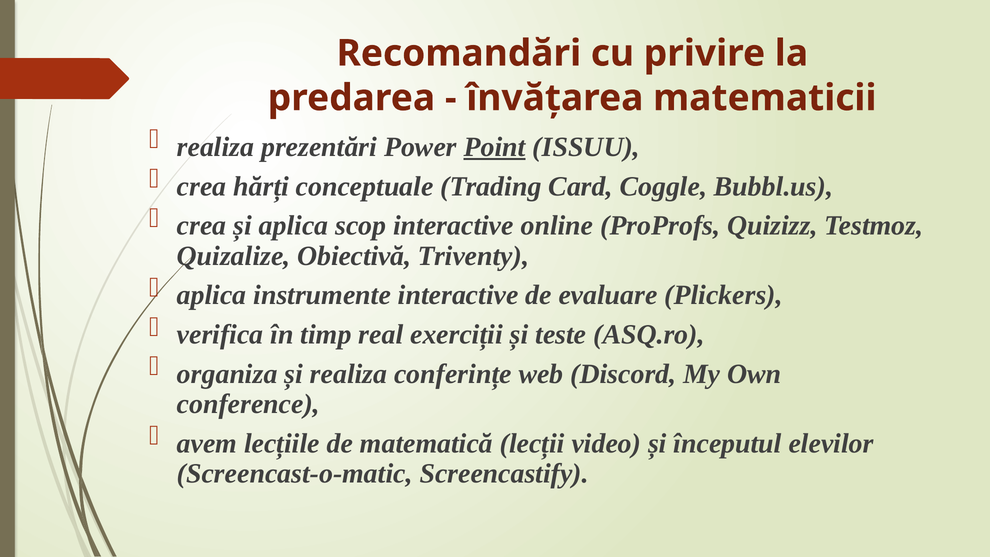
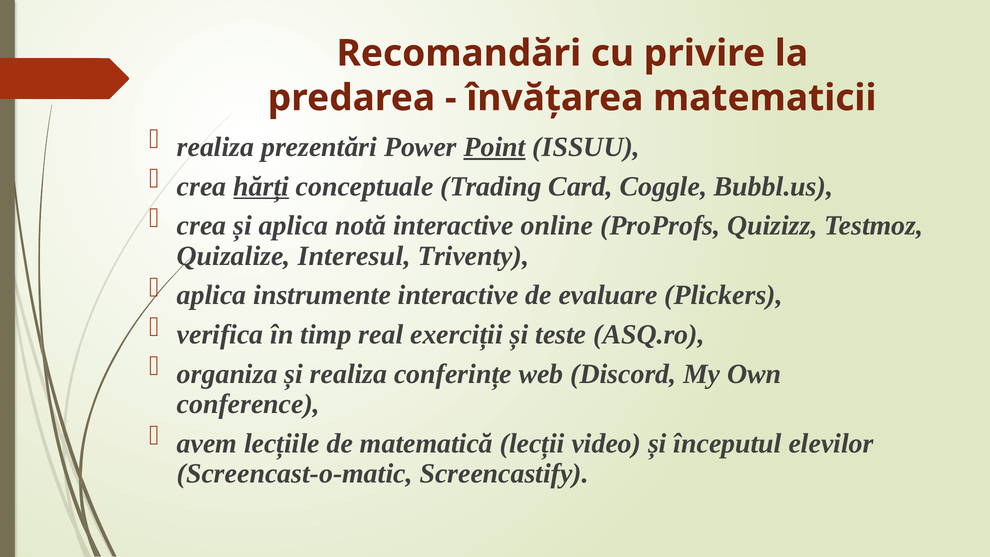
hărți underline: none -> present
scop: scop -> notă
Obiectivă: Obiectivă -> Interesul
